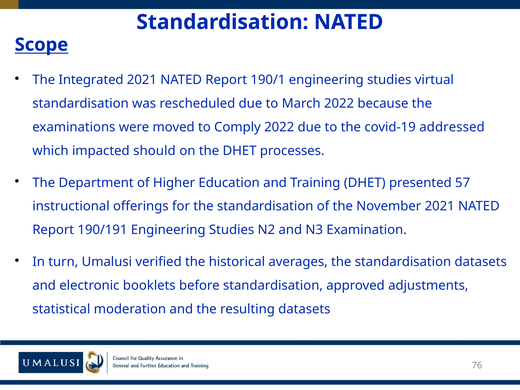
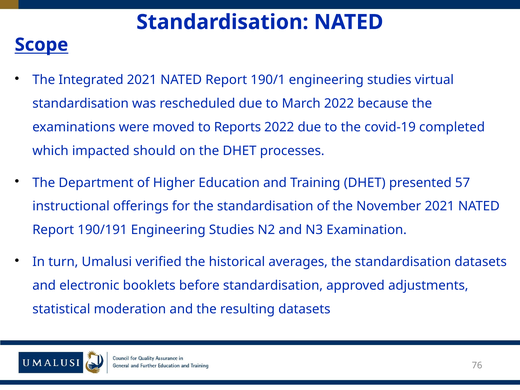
Comply: Comply -> Reports
addressed: addressed -> completed
